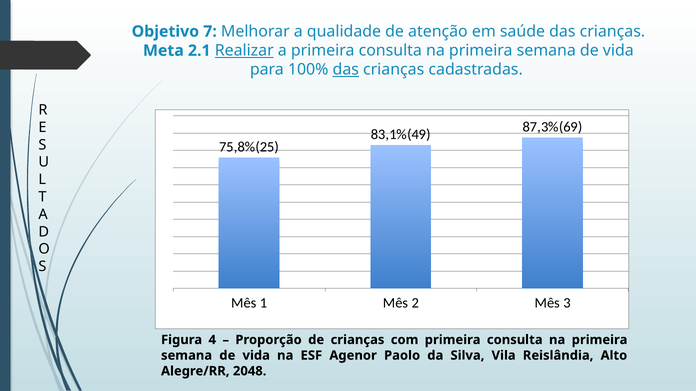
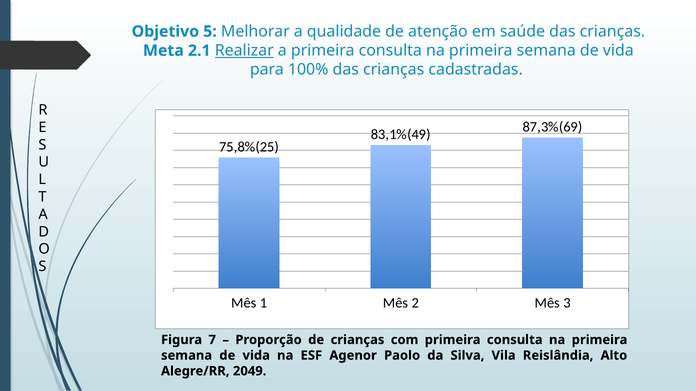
7: 7 -> 5
das at (346, 70) underline: present -> none
4: 4 -> 7
2048: 2048 -> 2049
